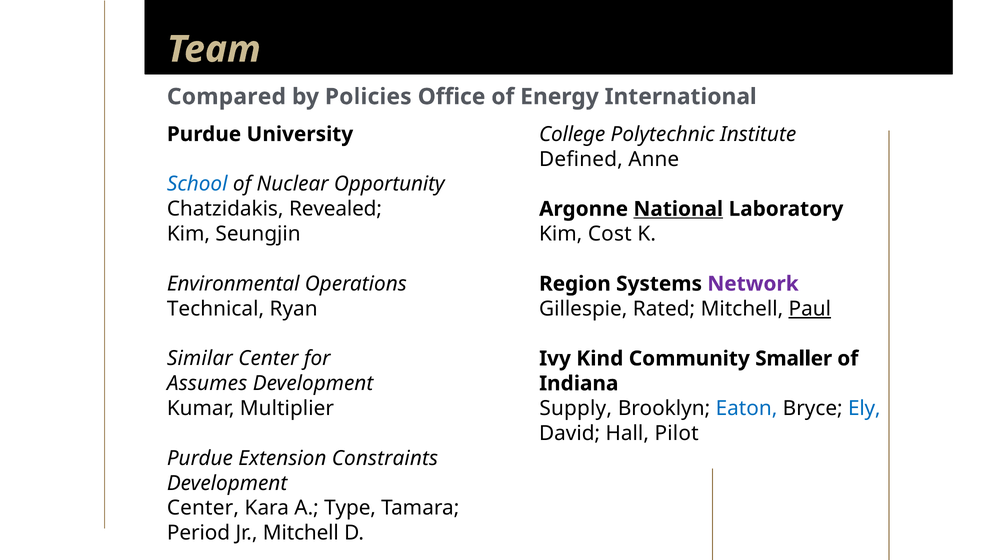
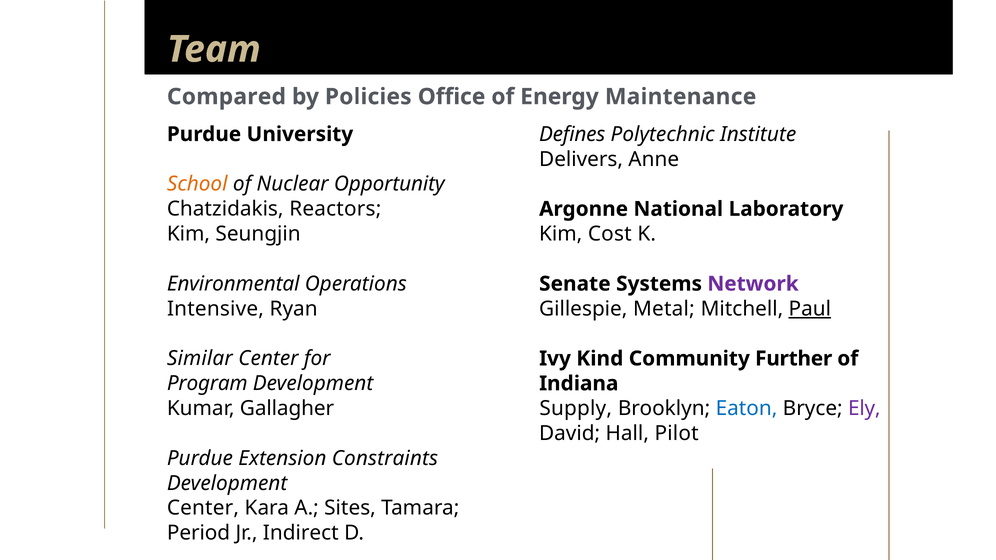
International: International -> Maintenance
College: College -> Defines
Defined: Defined -> Delivers
School colour: blue -> orange
Revealed: Revealed -> Reactors
National underline: present -> none
Region: Region -> Senate
Technical: Technical -> Intensive
Rated: Rated -> Metal
Smaller: Smaller -> Further
Assumes: Assumes -> Program
Multiplier: Multiplier -> Gallagher
Ely colour: blue -> purple
Type: Type -> Sites
Jr Mitchell: Mitchell -> Indirect
